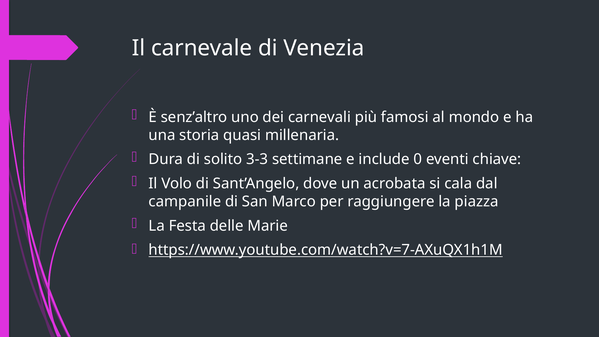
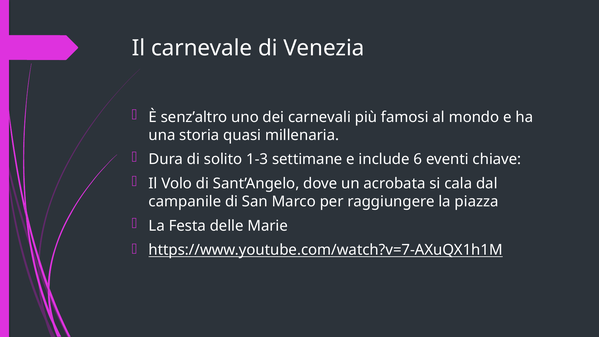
3-3: 3-3 -> 1-3
0: 0 -> 6
